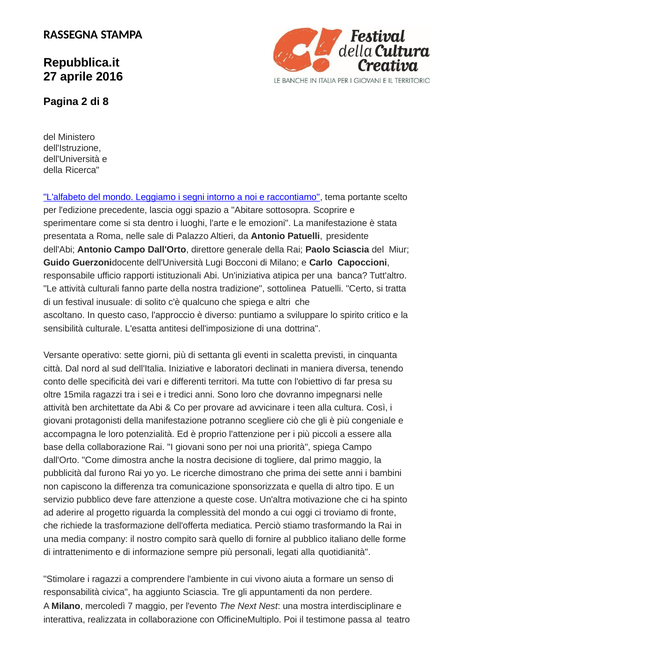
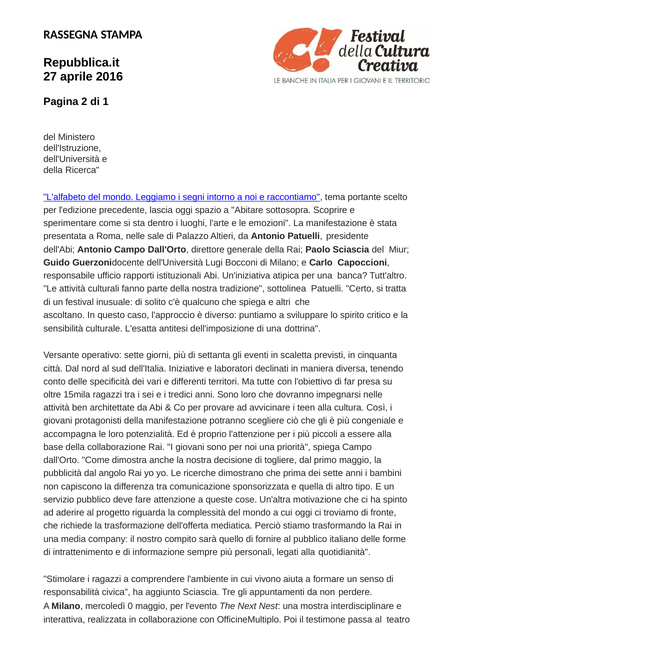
8: 8 -> 1
furono: furono -> angolo
7: 7 -> 0
